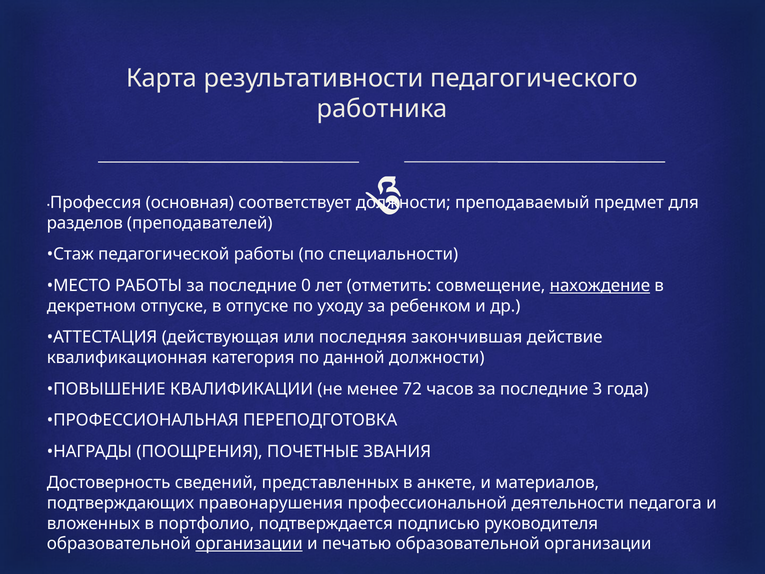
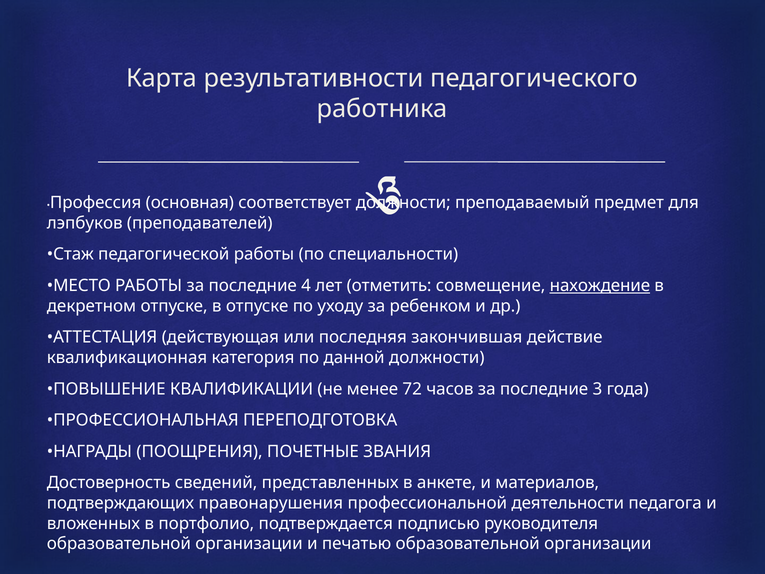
разделов: разделов -> лэпбуков
0: 0 -> 4
организации at (249, 544) underline: present -> none
